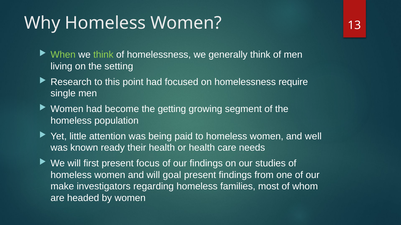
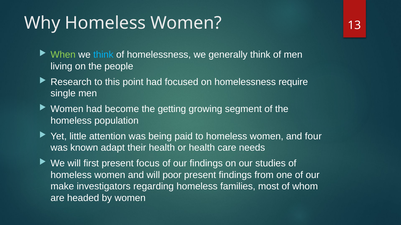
think at (103, 55) colour: light green -> light blue
setting: setting -> people
well: well -> four
ready: ready -> adapt
goal: goal -> poor
